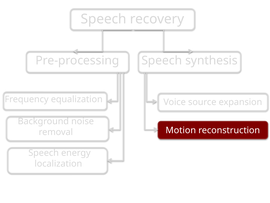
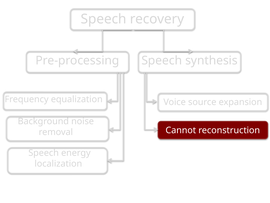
Motion: Motion -> Cannot
